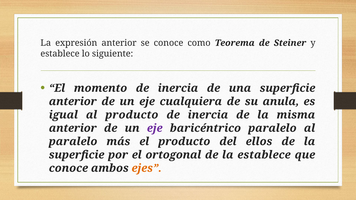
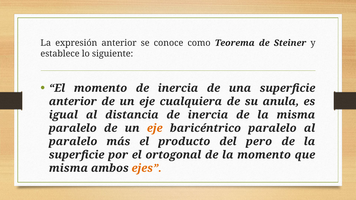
al producto: producto -> distancia
anterior at (73, 128): anterior -> paralelo
eje at (155, 128) colour: purple -> orange
ellos: ellos -> pero
la establece: establece -> momento
conoce at (68, 168): conoce -> misma
